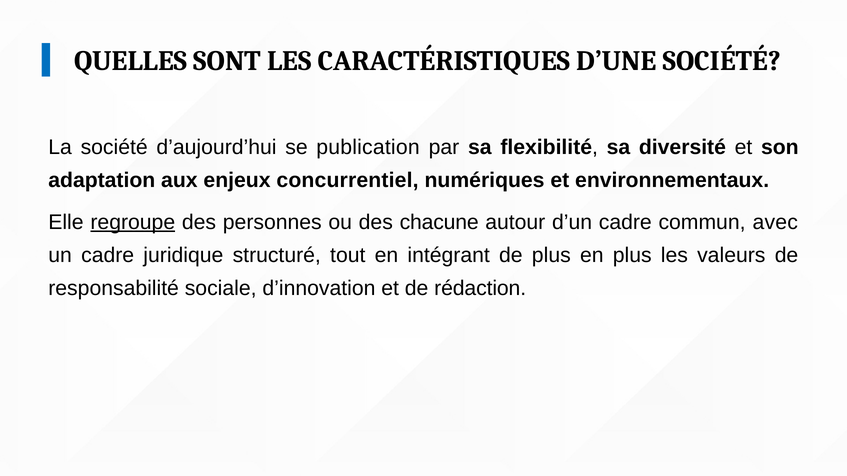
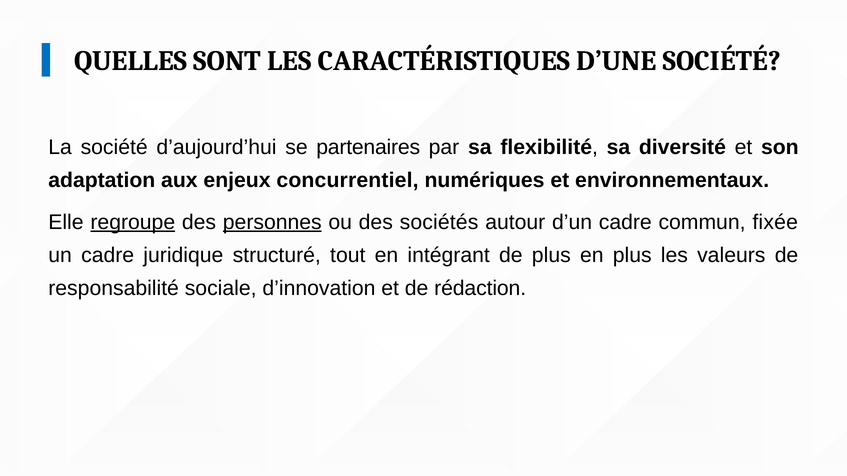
publication: publication -> partenaires
personnes underline: none -> present
chacune: chacune -> sociétés
avec: avec -> fixée
